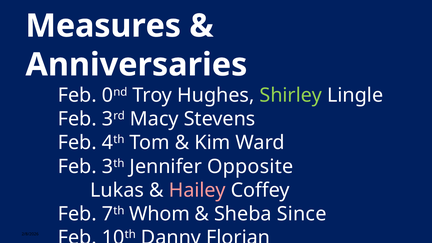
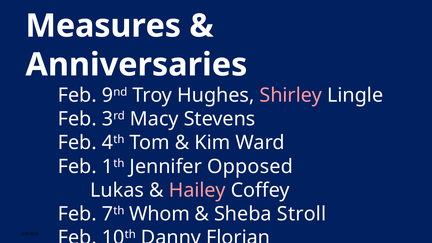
0: 0 -> 9
Shirley colour: light green -> pink
3: 3 -> 1
Opposite: Opposite -> Opposed
Since: Since -> Stroll
